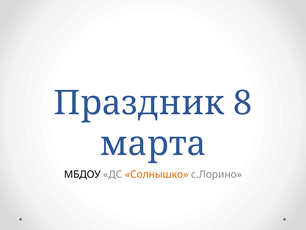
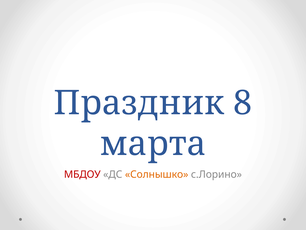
МБДОУ colour: black -> red
